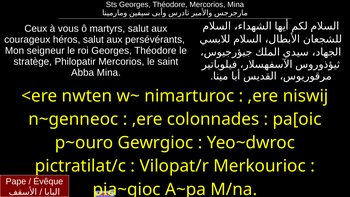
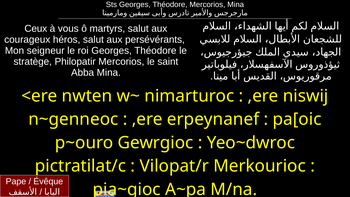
colonnades: colonnades -> erpeynanef
